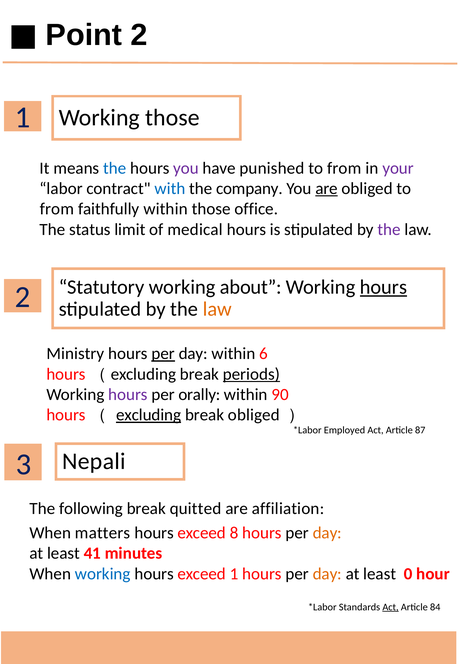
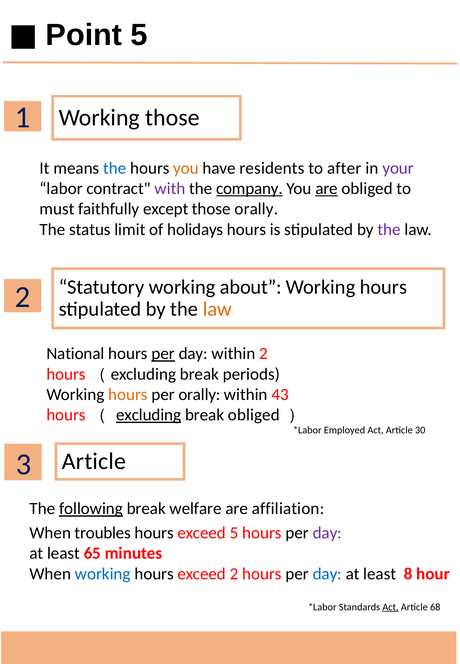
Point 2: 2 -> 5
you at (186, 168) colour: purple -> orange
punished: punished -> residents
from at (344, 168): from -> after
with colour: blue -> purple
company underline: none -> present
from at (57, 209): from -> must
faithfully within: within -> except
those office: office -> orally
medical: medical -> holidays
hours at (383, 287) underline: present -> none
Ministry: Ministry -> National
within 6: 6 -> 2
periods underline: present -> none
hours at (128, 395) colour: purple -> orange
90: 90 -> 43
87: 87 -> 30
Nepali at (94, 462): Nepali -> Article
following underline: none -> present
quitted: quitted -> welfare
matters: matters -> troubles
exceed 8: 8 -> 5
day at (327, 533) colour: orange -> purple
41: 41 -> 65
exceed 1: 1 -> 2
day at (327, 574) colour: orange -> blue
0: 0 -> 8
84: 84 -> 68
